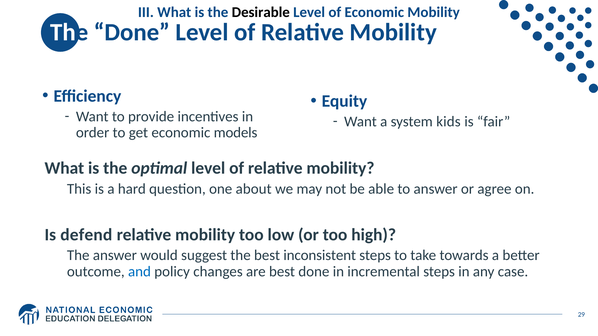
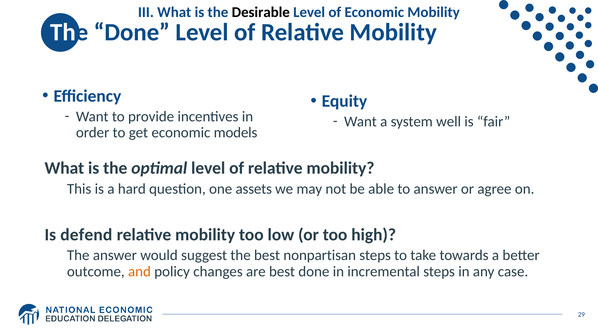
kids: kids -> well
about: about -> assets
inconsistent: inconsistent -> nonpartisan
and colour: blue -> orange
